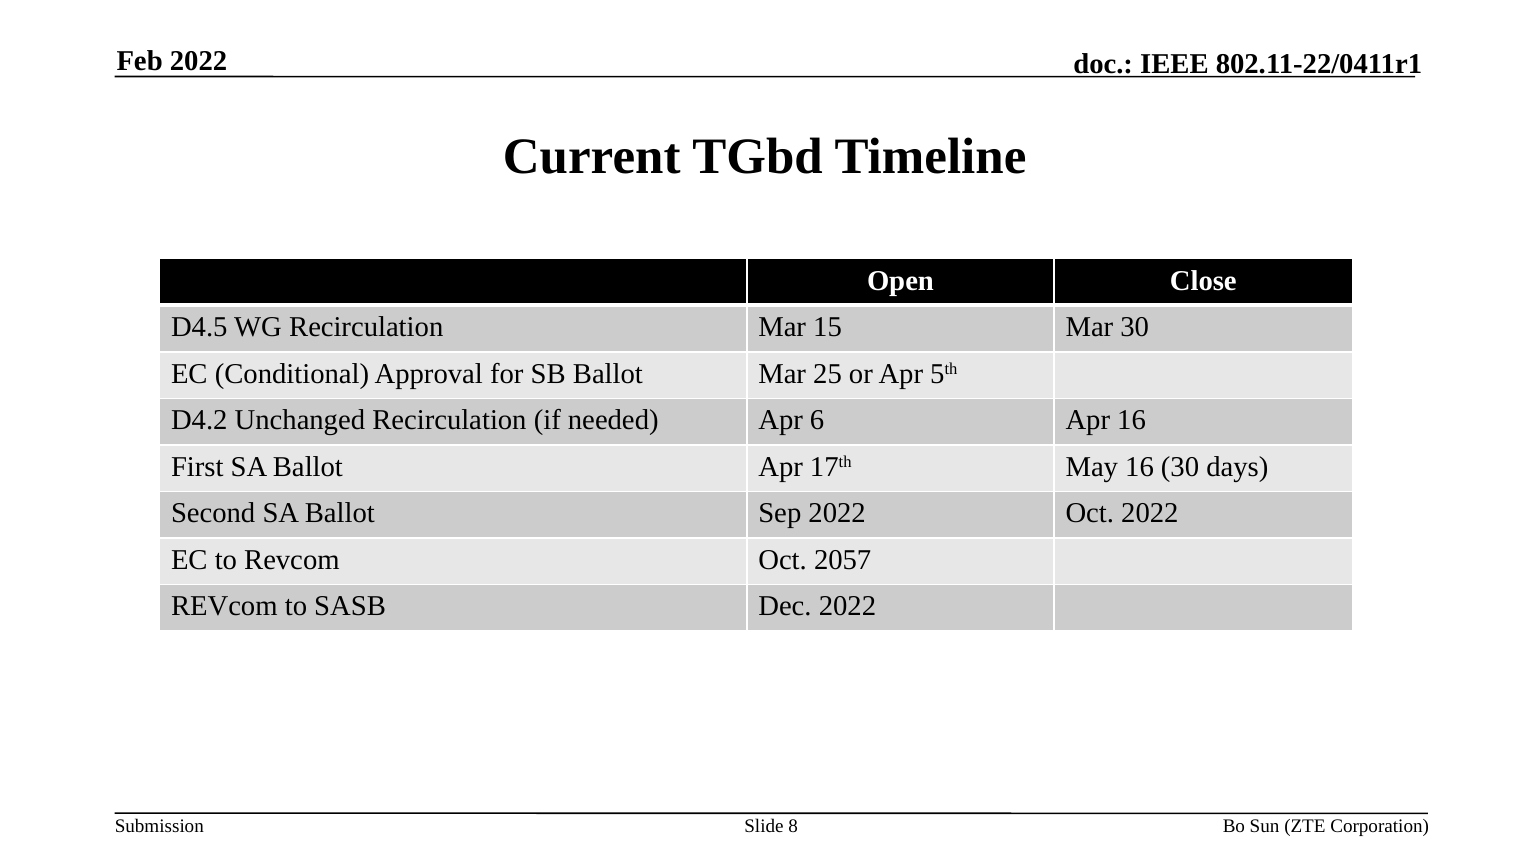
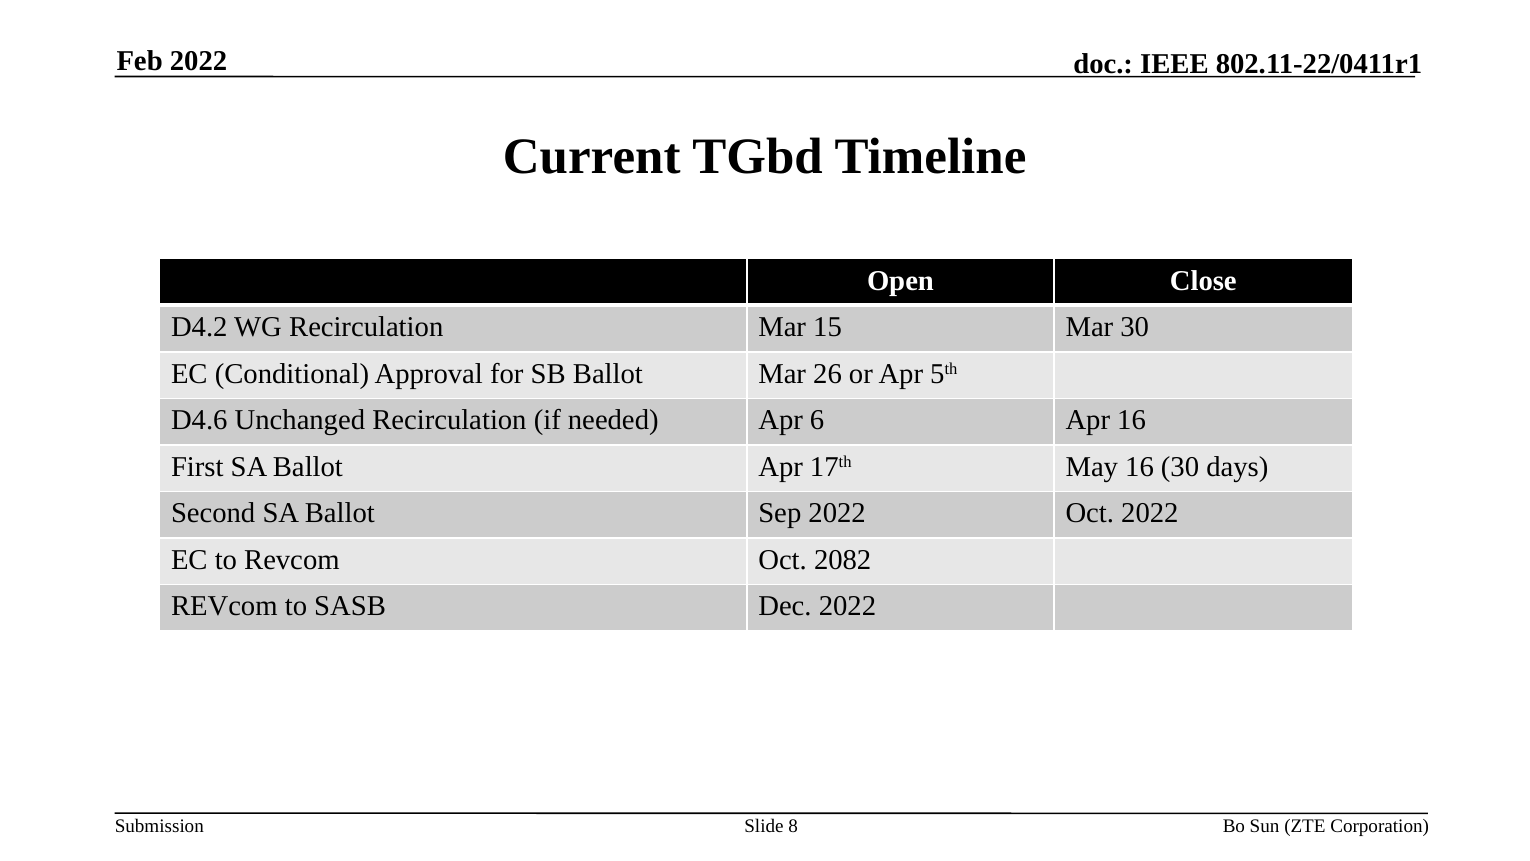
D4.5: D4.5 -> D4.2
25: 25 -> 26
D4.2: D4.2 -> D4.6
2057: 2057 -> 2082
